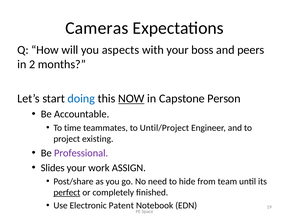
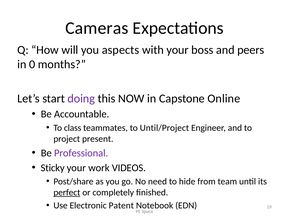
2: 2 -> 0
doing colour: blue -> purple
NOW underline: present -> none
Person: Person -> Online
time: time -> class
existing: existing -> present
Slides: Slides -> Sticky
ASSIGN: ASSIGN -> VIDEOS
